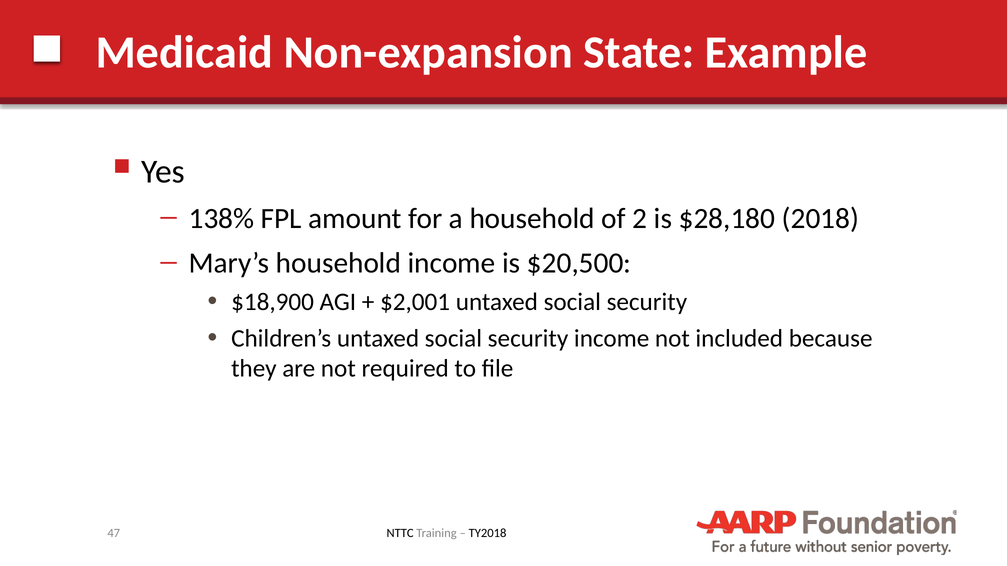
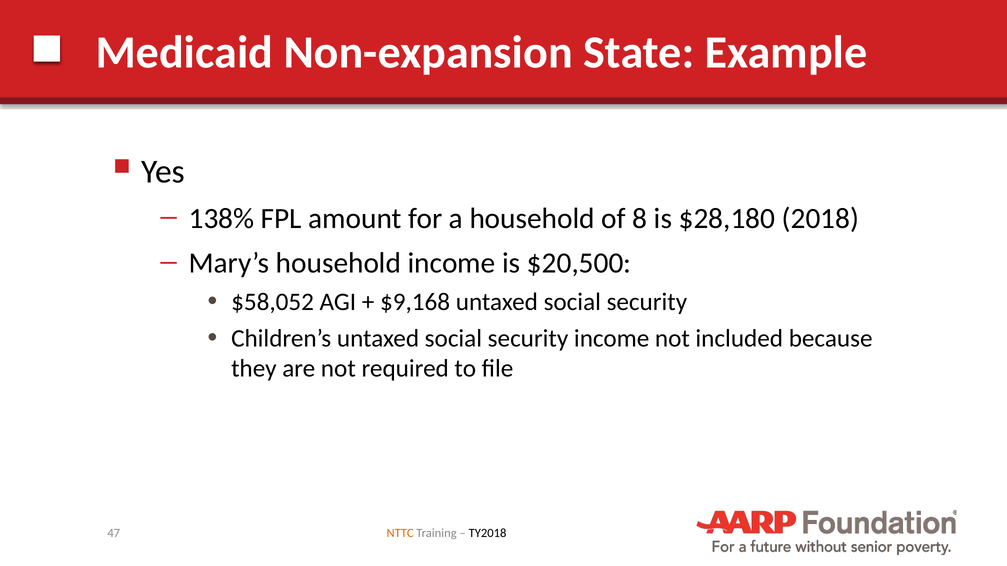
2: 2 -> 8
$18,900: $18,900 -> $58,052
$2,001: $2,001 -> $9,168
NTTC colour: black -> orange
